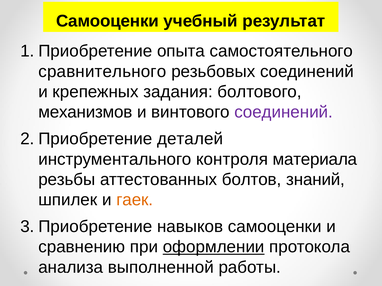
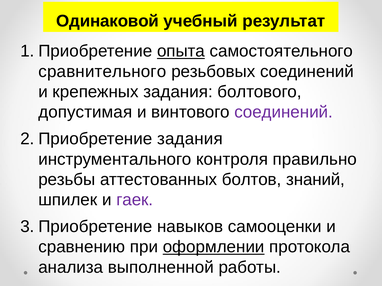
Самооценки at (107, 21): Самооценки -> Одинаковой
опыта underline: none -> present
механизмов: механизмов -> допустимая
деталей at (190, 139): деталей -> задания
материала: материала -> правильно
гаек colour: orange -> purple
